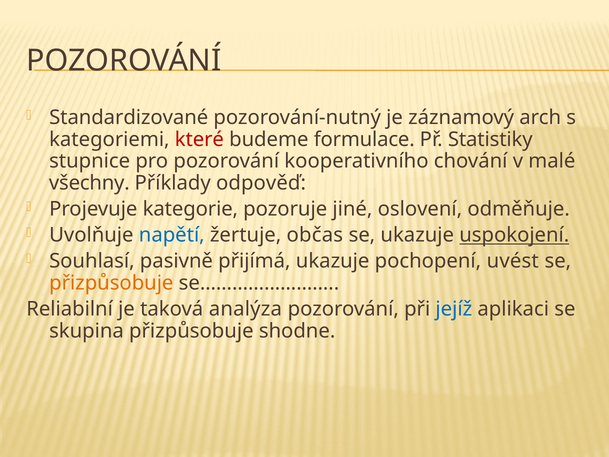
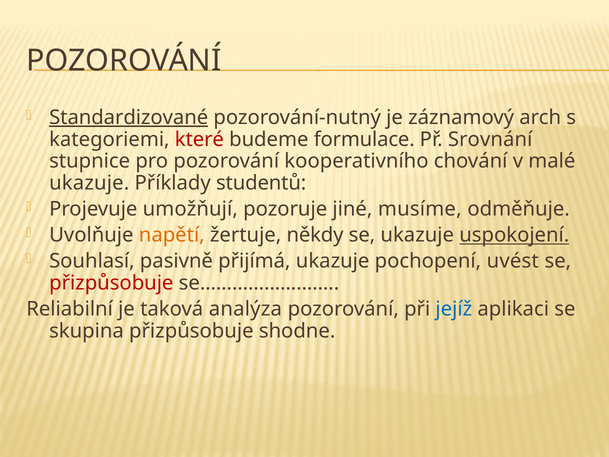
Standardizované underline: none -> present
Statistiky: Statistiky -> Srovnání
všechny at (89, 183): všechny -> ukazuje
odpověď: odpověď -> studentů
kategorie: kategorie -> umožňují
oslovení: oslovení -> musíme
napětí colour: blue -> orange
občas: občas -> někdy
přizpůsobuje at (111, 283) colour: orange -> red
